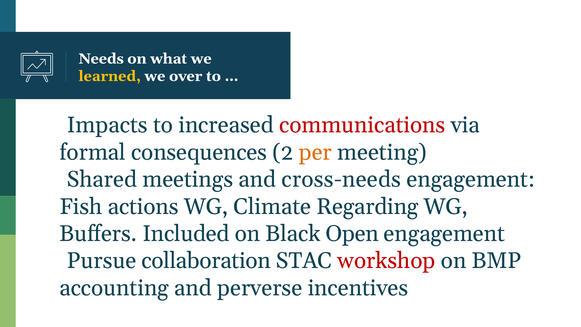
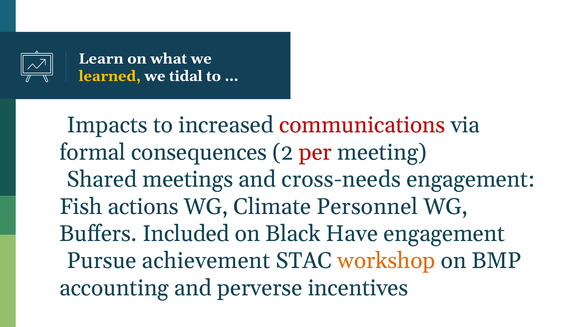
Needs: Needs -> Learn
over: over -> tidal
per colour: orange -> red
Regarding: Regarding -> Personnel
Open: Open -> Have
collaboration: collaboration -> achievement
workshop colour: red -> orange
